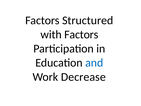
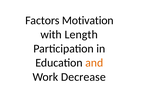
Structured: Structured -> Motivation
with Factors: Factors -> Length
and colour: blue -> orange
